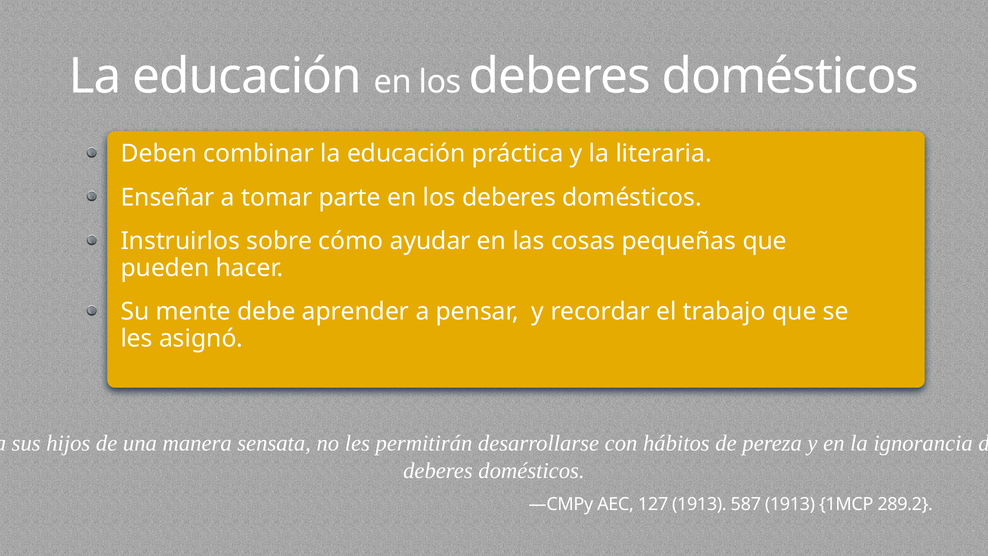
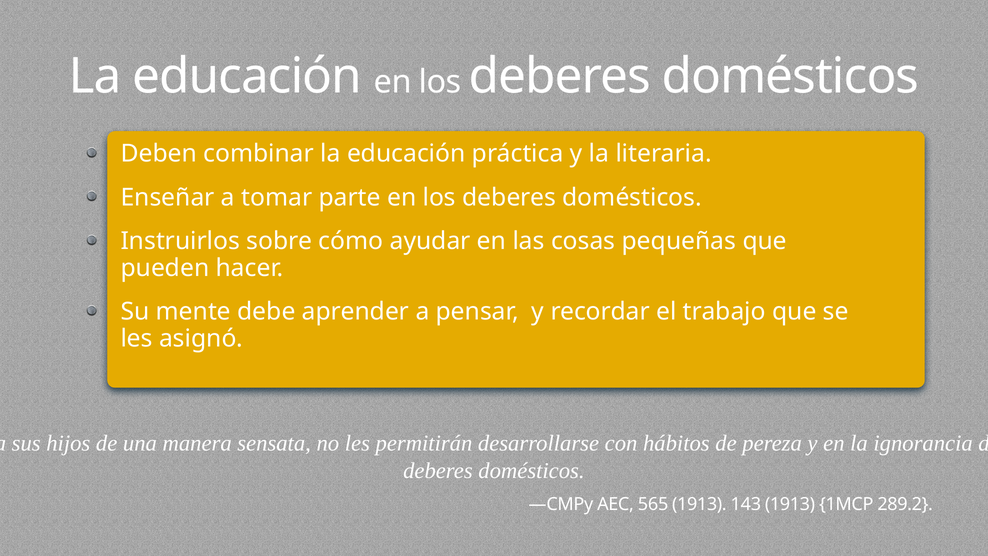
127: 127 -> 565
587: 587 -> 143
